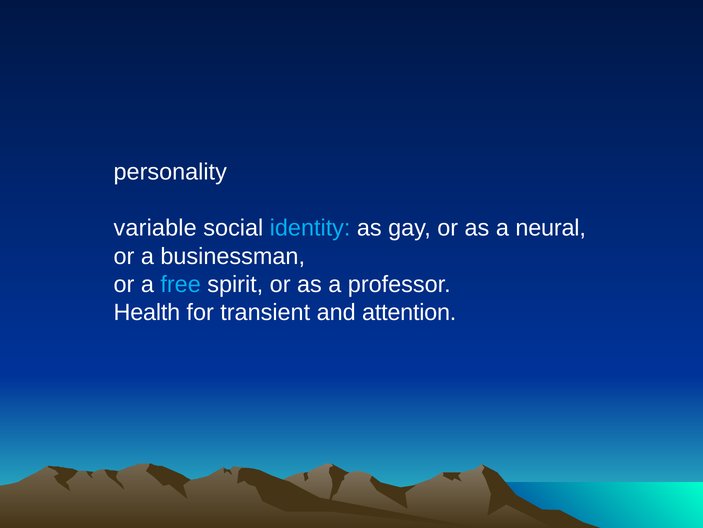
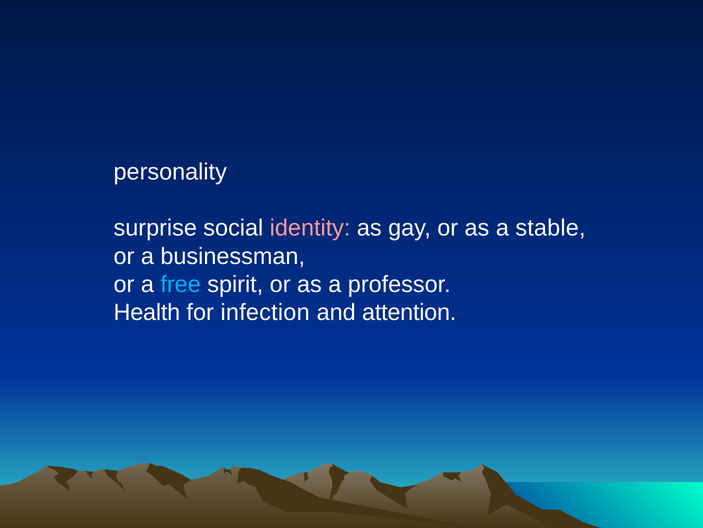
variable: variable -> surprise
identity colour: light blue -> pink
neural: neural -> stable
transient: transient -> infection
